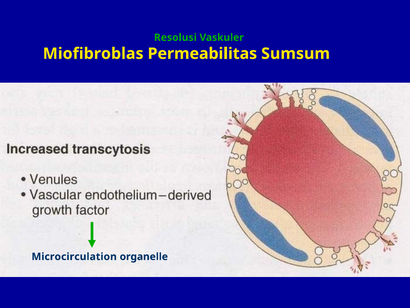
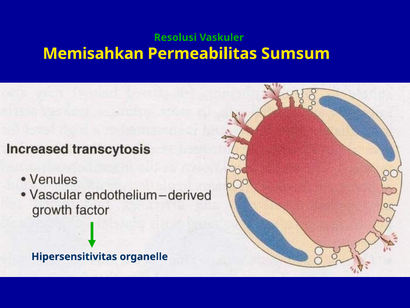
Miofibroblas: Miofibroblas -> Memisahkan
Microcirculation: Microcirculation -> Hipersensitivitas
